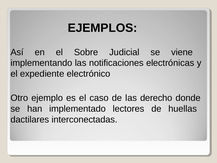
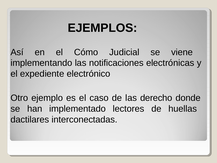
Sobre: Sobre -> Cómo
